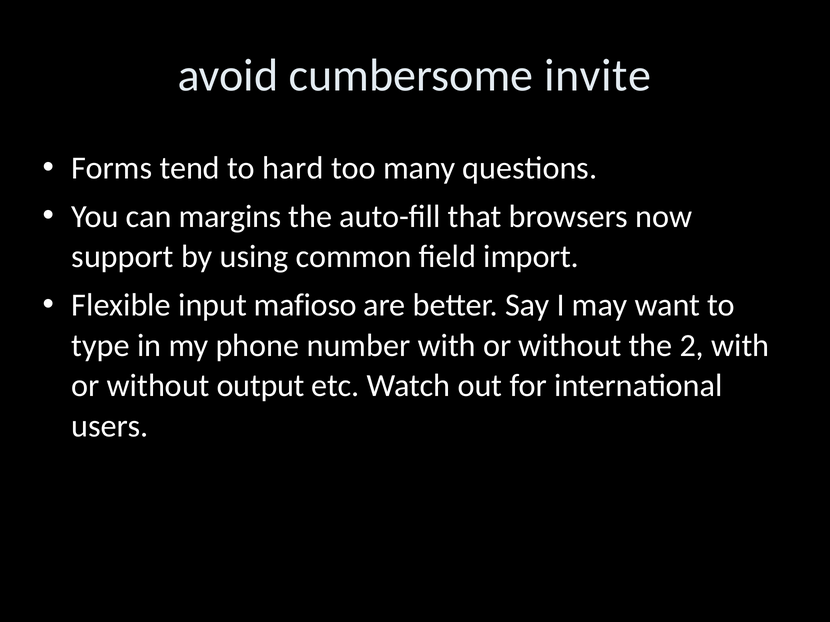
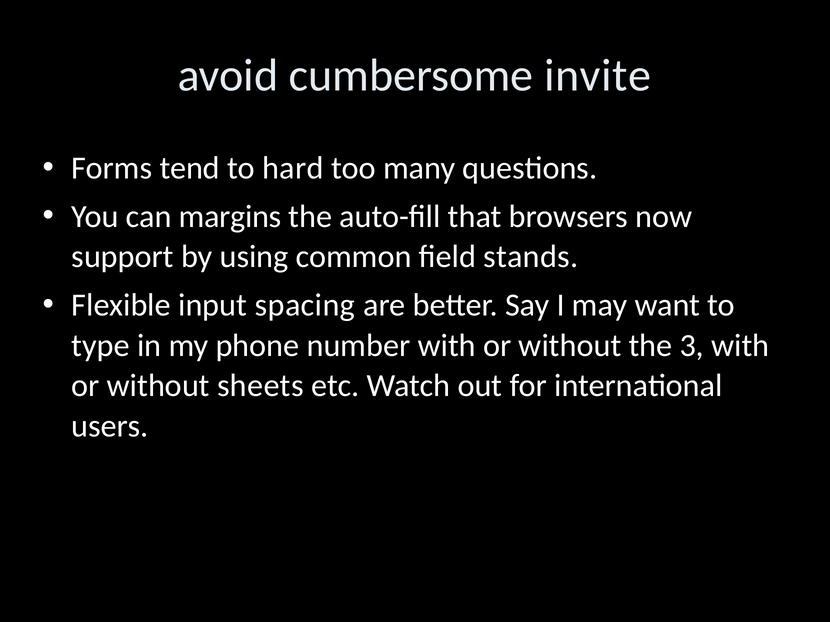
import: import -> stands
mafioso: mafioso -> spacing
2: 2 -> 3
output: output -> sheets
